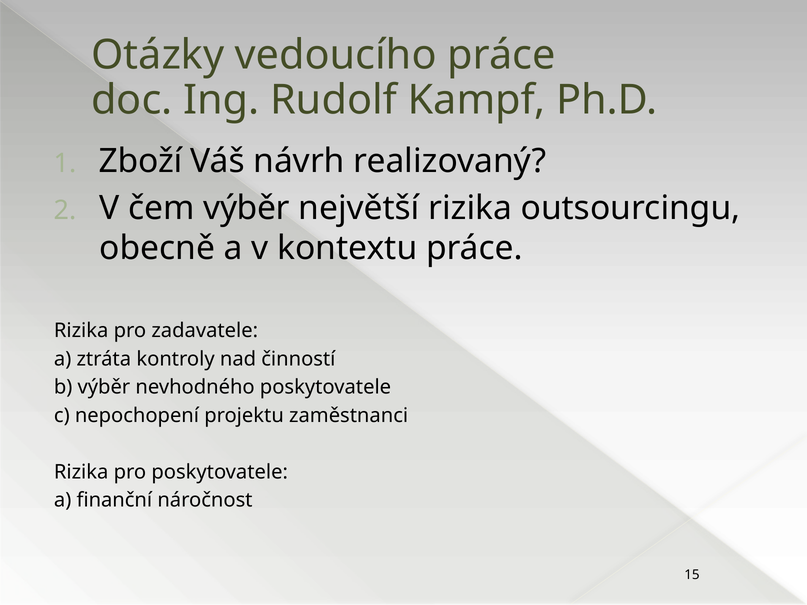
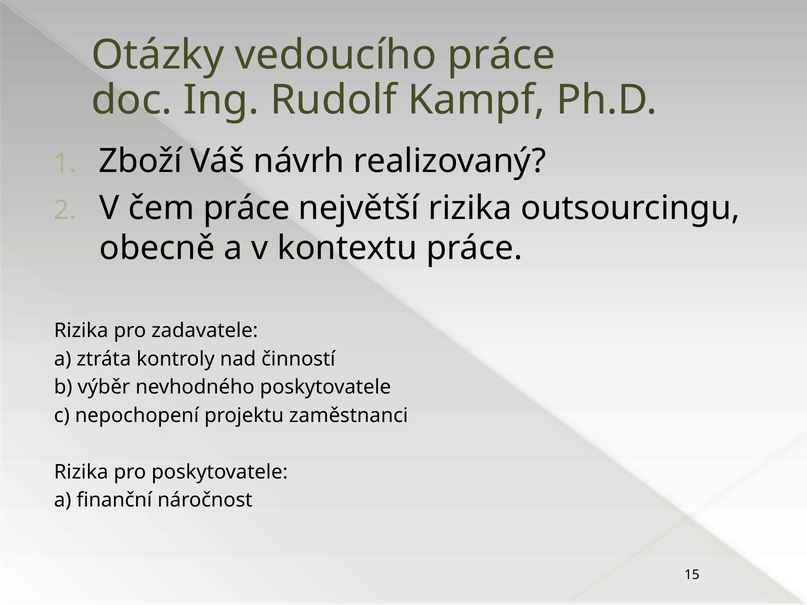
čem výběr: výběr -> práce
